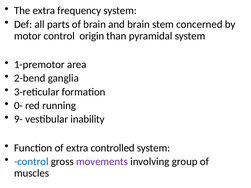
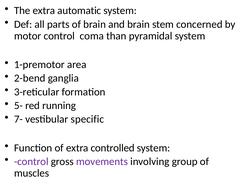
frequency: frequency -> automatic
origin: origin -> coma
0-: 0- -> 5-
9-: 9- -> 7-
inability: inability -> specific
control at (31, 162) colour: blue -> purple
